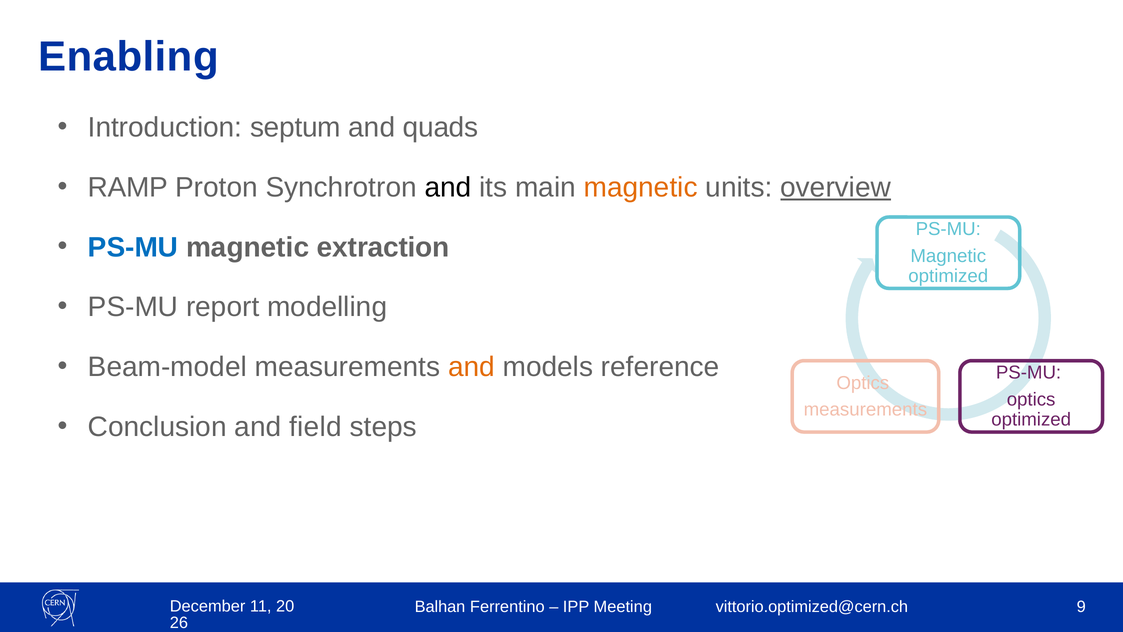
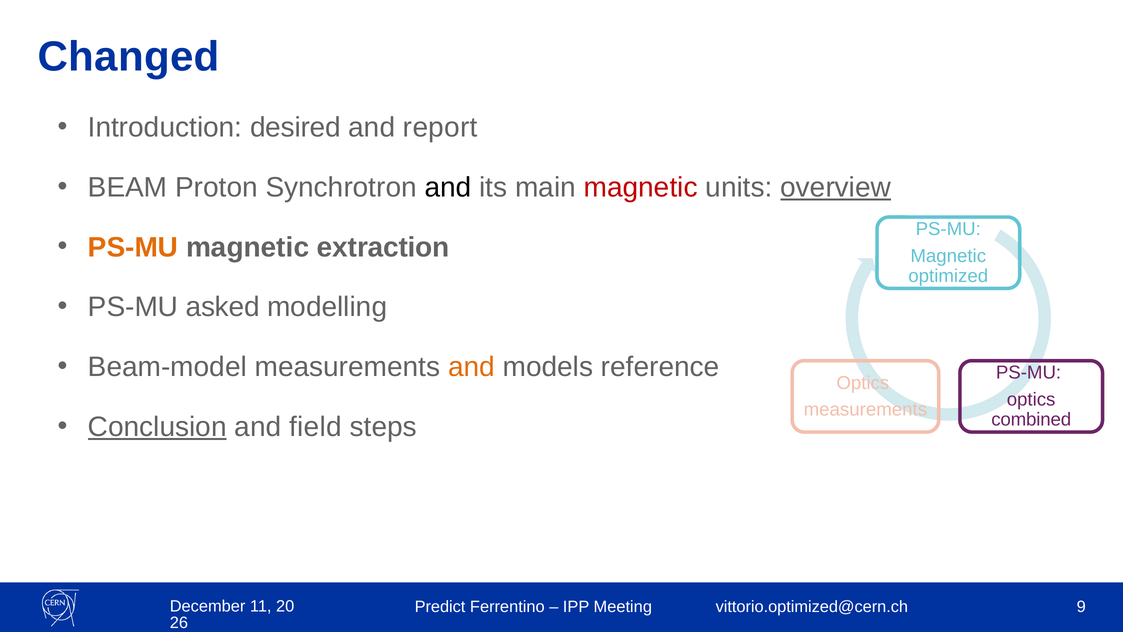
Enabling: Enabling -> Changed
septum: septum -> desired
quads: quads -> report
RAMP: RAMP -> BEAM
magnetic at (641, 187) colour: orange -> red
PS-MU at (133, 247) colour: blue -> orange
report: report -> asked
optimized at (1031, 419): optimized -> combined
Conclusion underline: none -> present
Balhan: Balhan -> Predict
